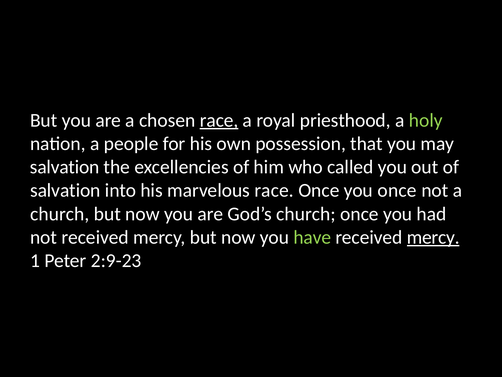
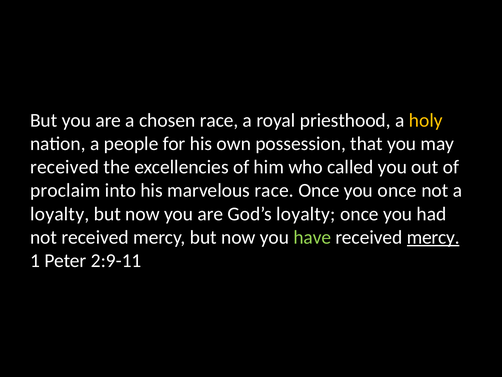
race at (219, 120) underline: present -> none
holy colour: light green -> yellow
salvation at (65, 167): salvation -> received
salvation at (65, 190): salvation -> proclaim
church at (60, 214): church -> loyalty
God’s church: church -> loyalty
2:9-23: 2:9-23 -> 2:9-11
